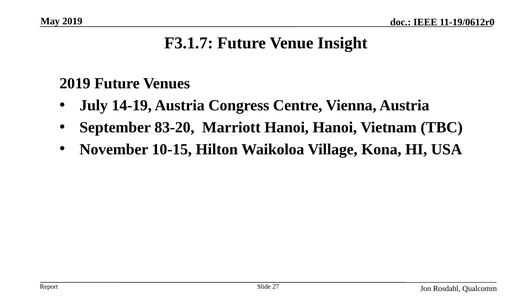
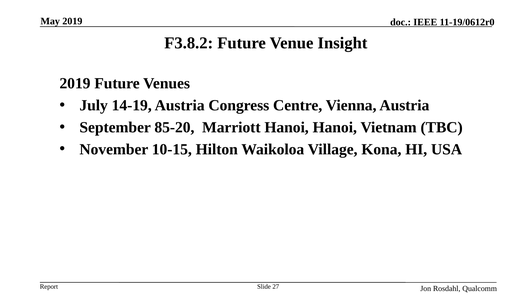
F3.1.7: F3.1.7 -> F3.8.2
83-20: 83-20 -> 85-20
